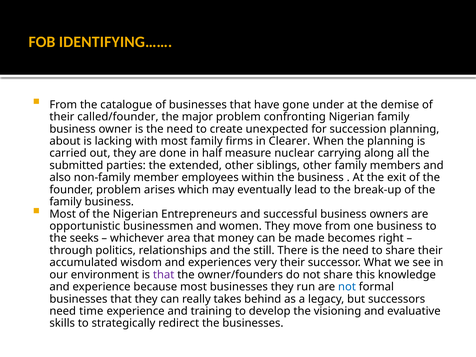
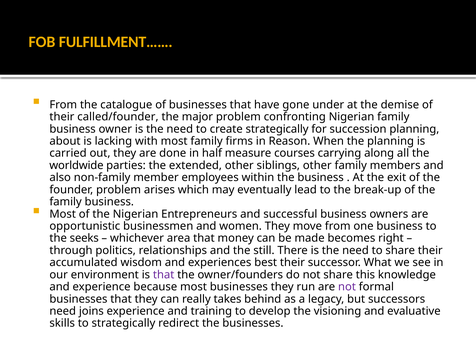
IDENTIFYING……: IDENTIFYING…… -> FULFILLMENT……
create unexpected: unexpected -> strategically
Clearer: Clearer -> Reason
nuclear: nuclear -> courses
submitted: submitted -> worldwide
very: very -> best
not at (347, 287) colour: blue -> purple
time: time -> joins
